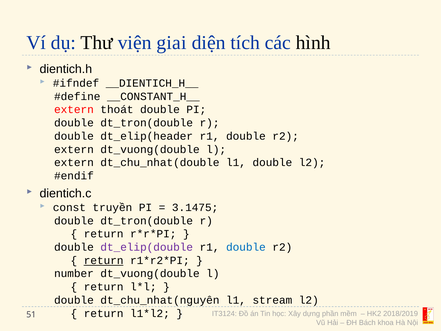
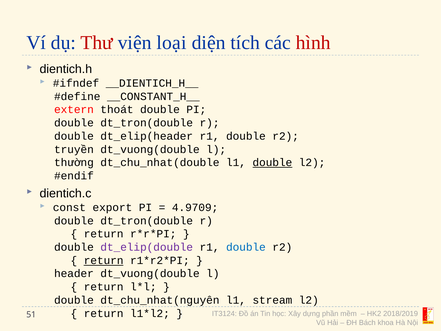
Thư colour: black -> red
giai: giai -> loại
hình colour: black -> red
extern at (74, 149): extern -> truyền
extern at (74, 162): extern -> thường
double at (272, 162) underline: none -> present
truyền: truyền -> export
3.1475: 3.1475 -> 4.9709
number: number -> header
